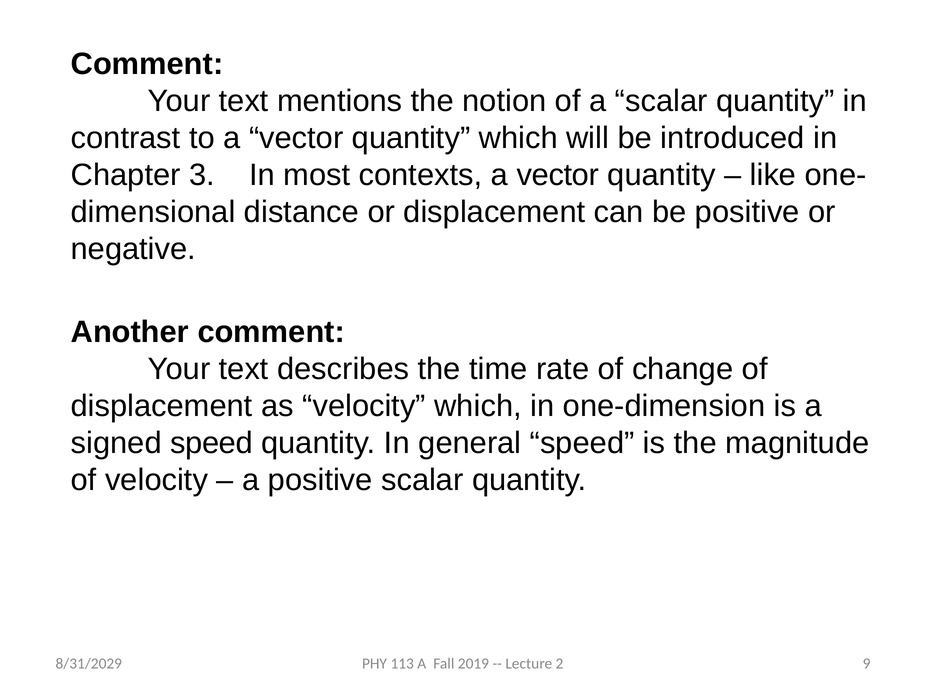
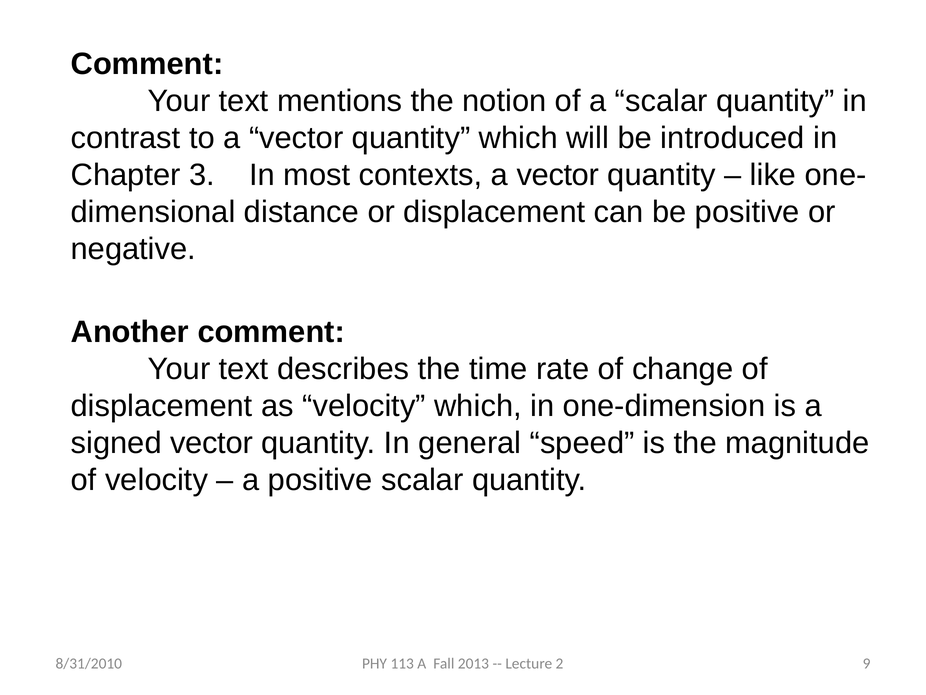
signed speed: speed -> vector
2019: 2019 -> 2013
8/31/2029: 8/31/2029 -> 8/31/2010
